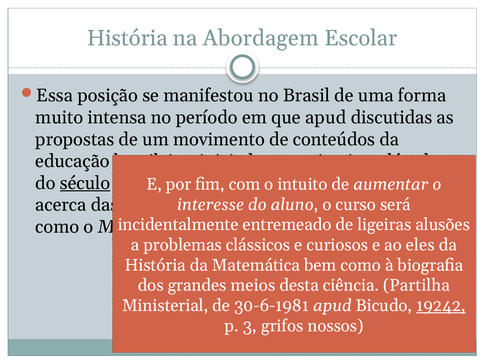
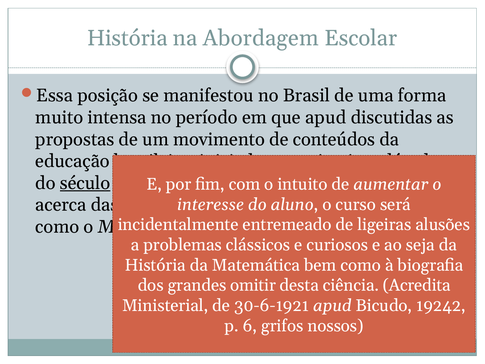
eles: eles -> seja
meios: meios -> omitir
Partilha: Partilha -> Acredita
30-6-1981: 30-6-1981 -> 30-6-1921
19242 underline: present -> none
3: 3 -> 6
